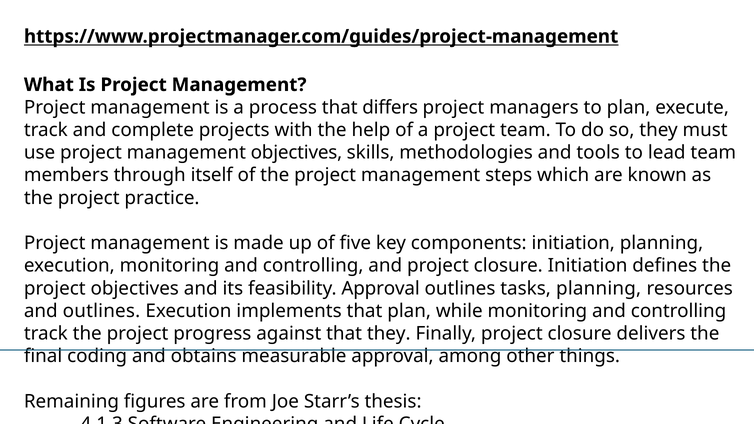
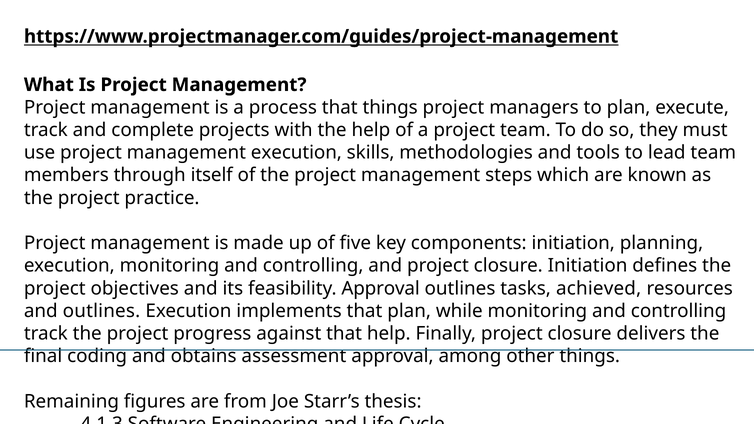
that differs: differs -> things
management objectives: objectives -> execution
tasks planning: planning -> achieved
that they: they -> help
measurable: measurable -> assessment
